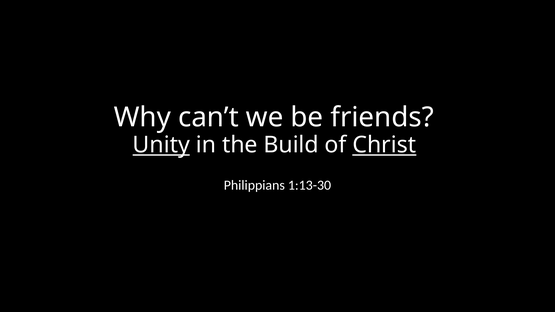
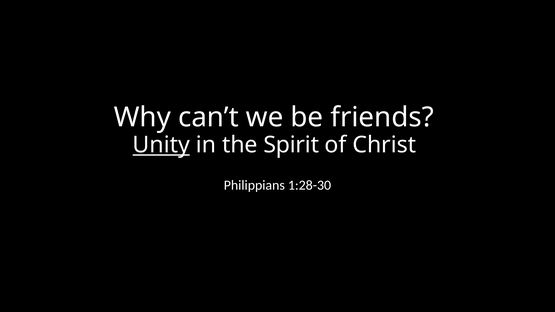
Build: Build -> Spirit
Christ underline: present -> none
1:13-30: 1:13-30 -> 1:28-30
